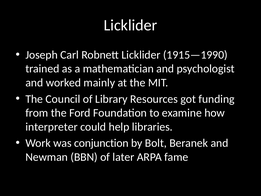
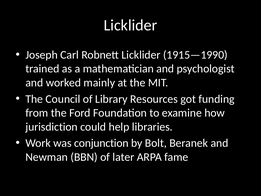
interpreter: interpreter -> jurisdiction
